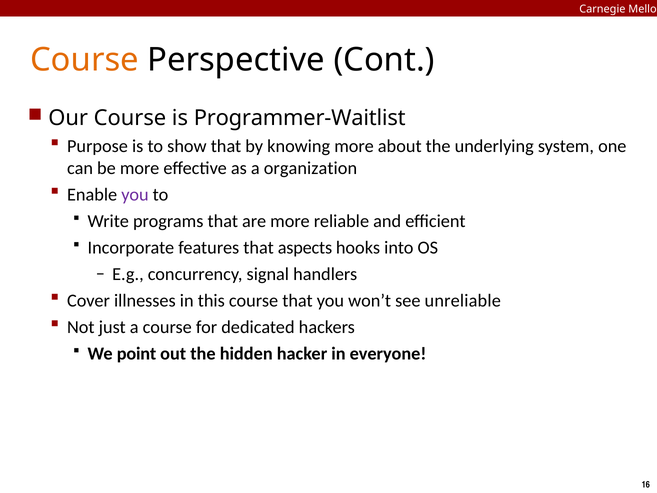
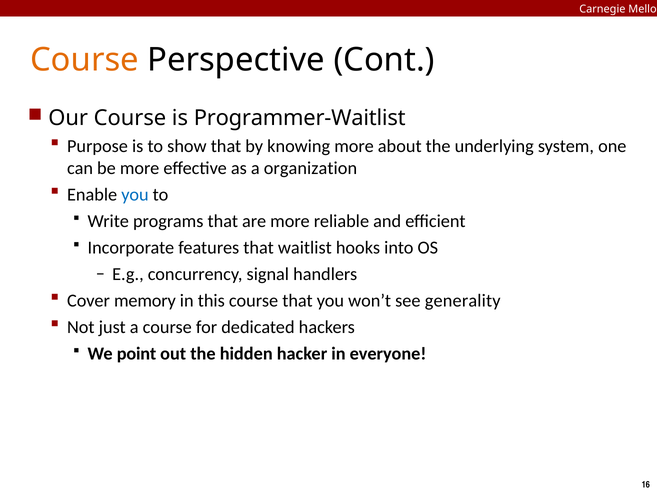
you at (135, 195) colour: purple -> blue
aspects: aspects -> waitlist
illnesses: illnesses -> memory
unreliable: unreliable -> generality
